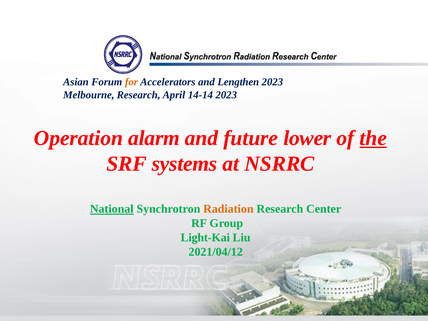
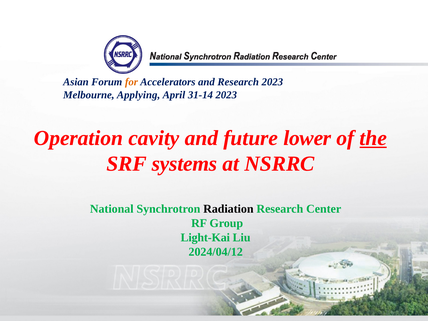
and Lengthen: Lengthen -> Research
Melbourne Research: Research -> Applying
14-14: 14-14 -> 31-14
alarm: alarm -> cavity
National underline: present -> none
Radiation colour: orange -> black
2021/04/12: 2021/04/12 -> 2024/04/12
